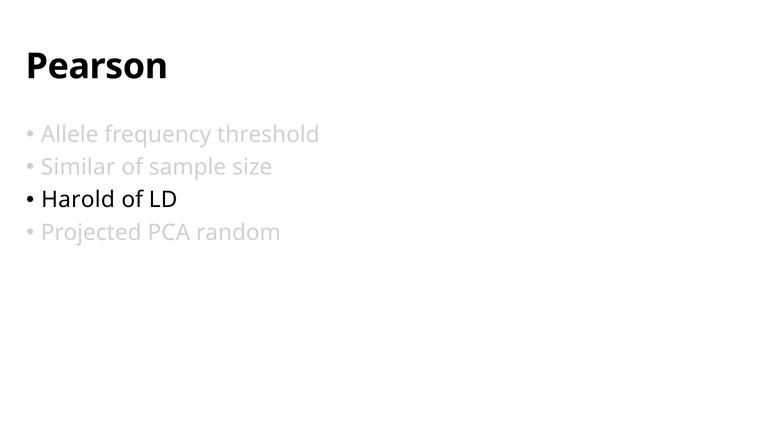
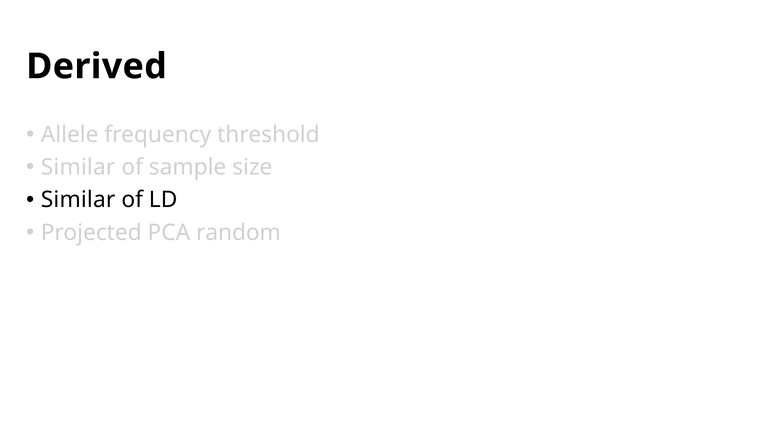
Pearson: Pearson -> Derived
Harold at (78, 200): Harold -> Similar
